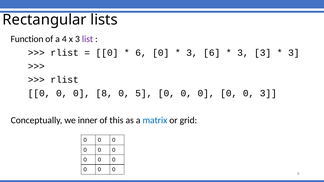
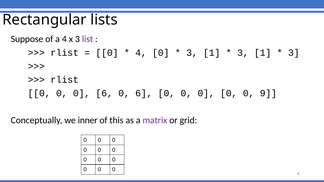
Function: Function -> Suppose
6 at (141, 53): 6 -> 4
6 at (212, 53): 6 -> 1
3 at (263, 53): 3 -> 1
0 0 8: 8 -> 6
5 at (144, 93): 5 -> 6
0 3: 3 -> 9
matrix colour: blue -> purple
